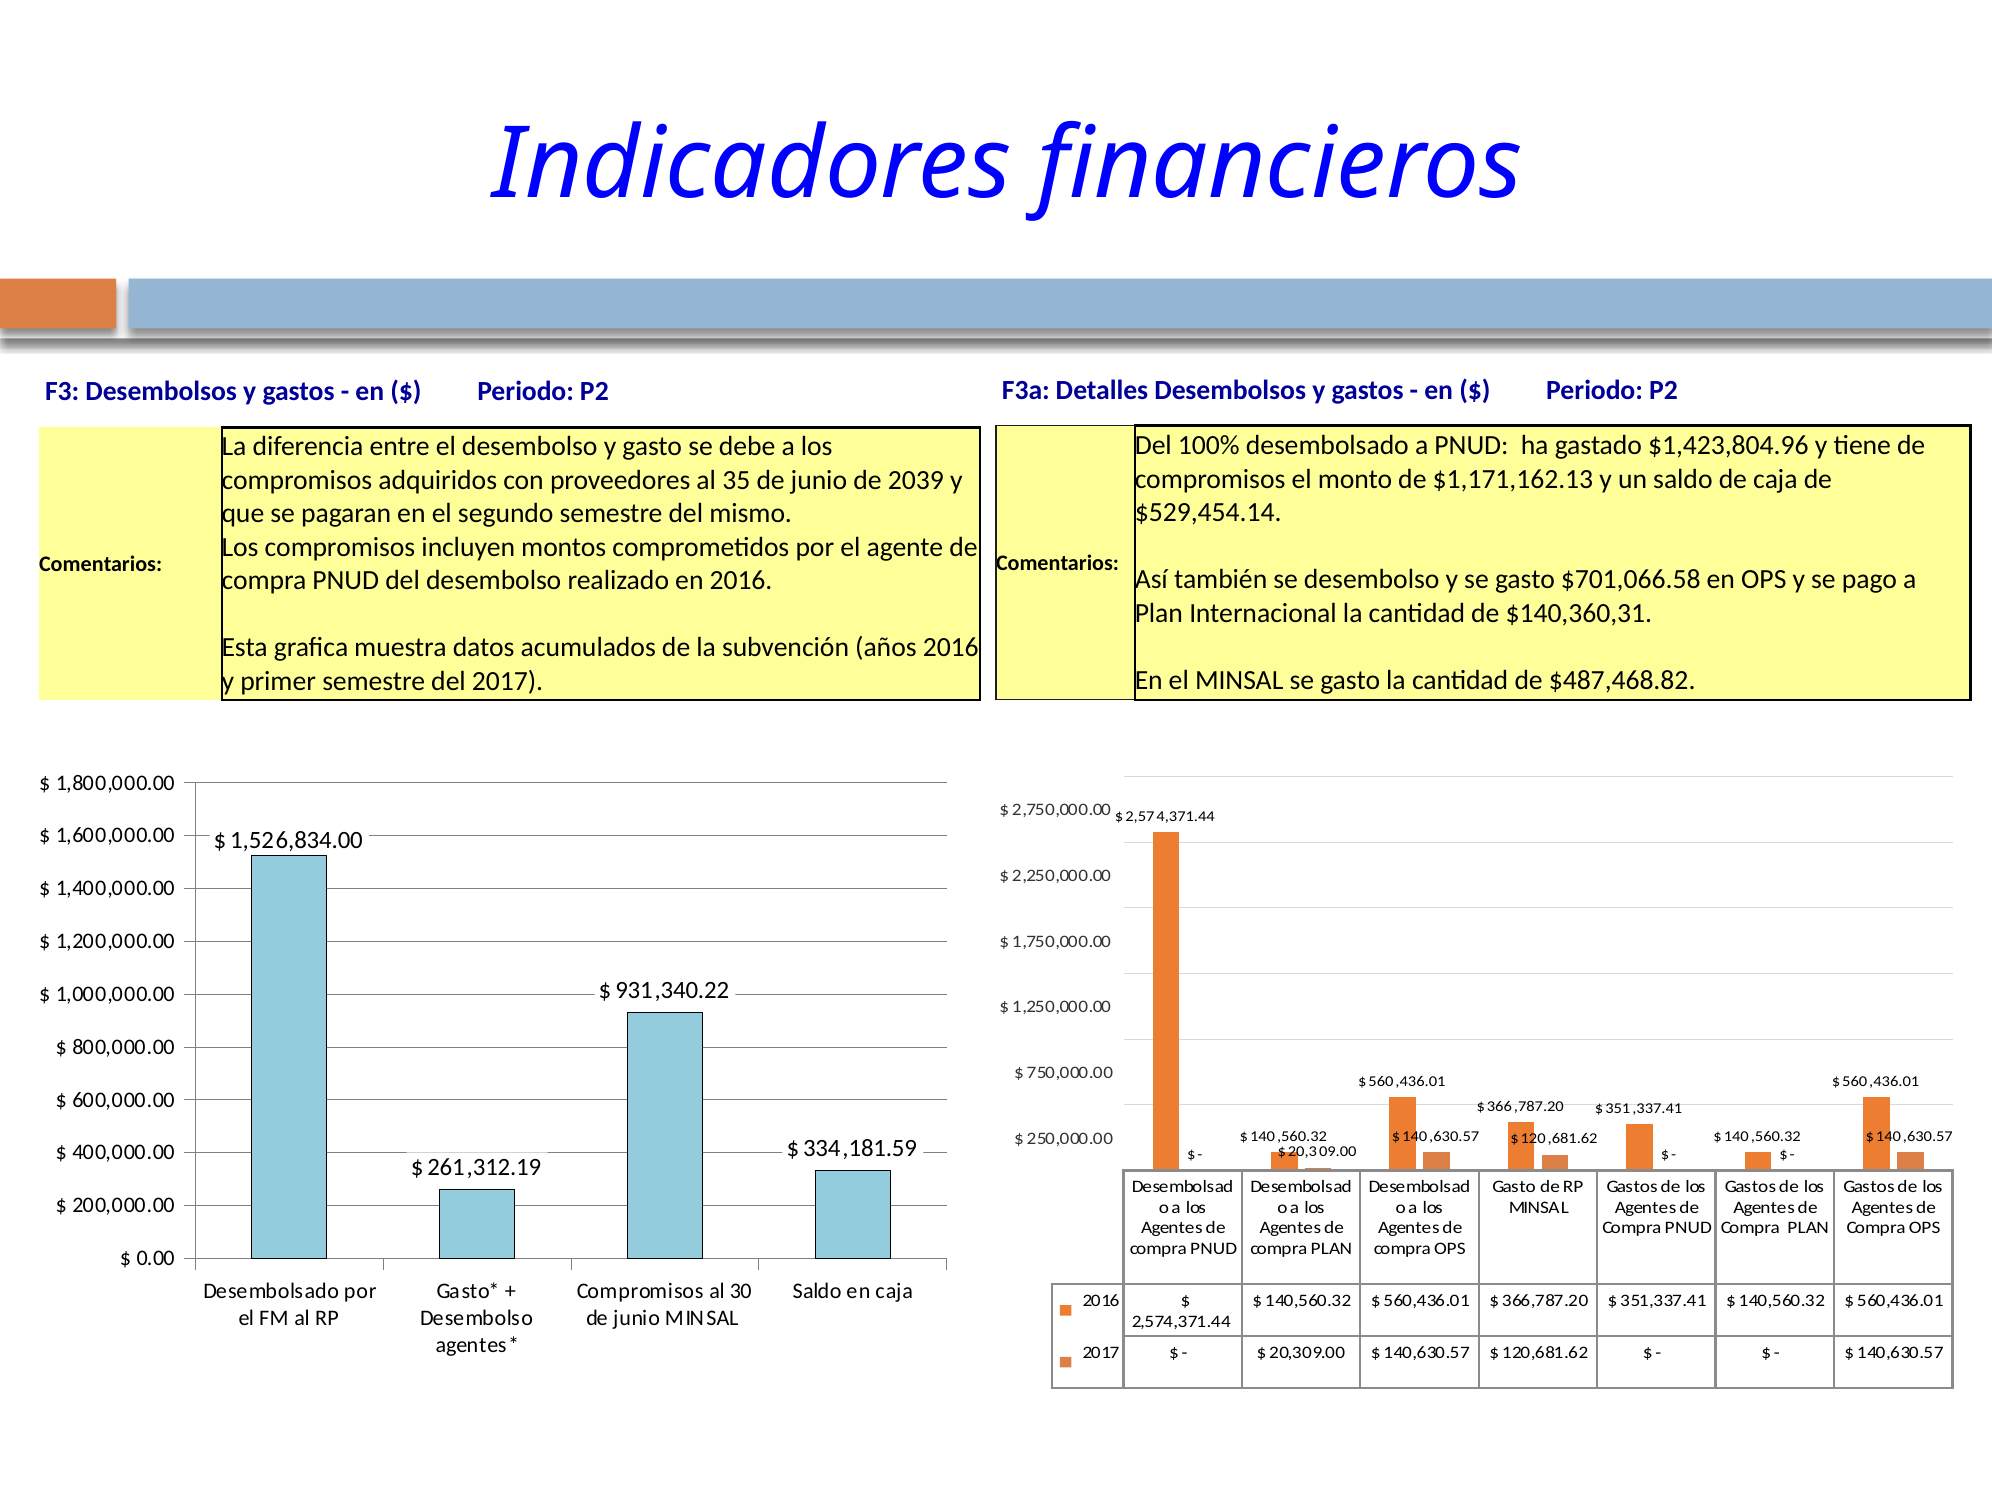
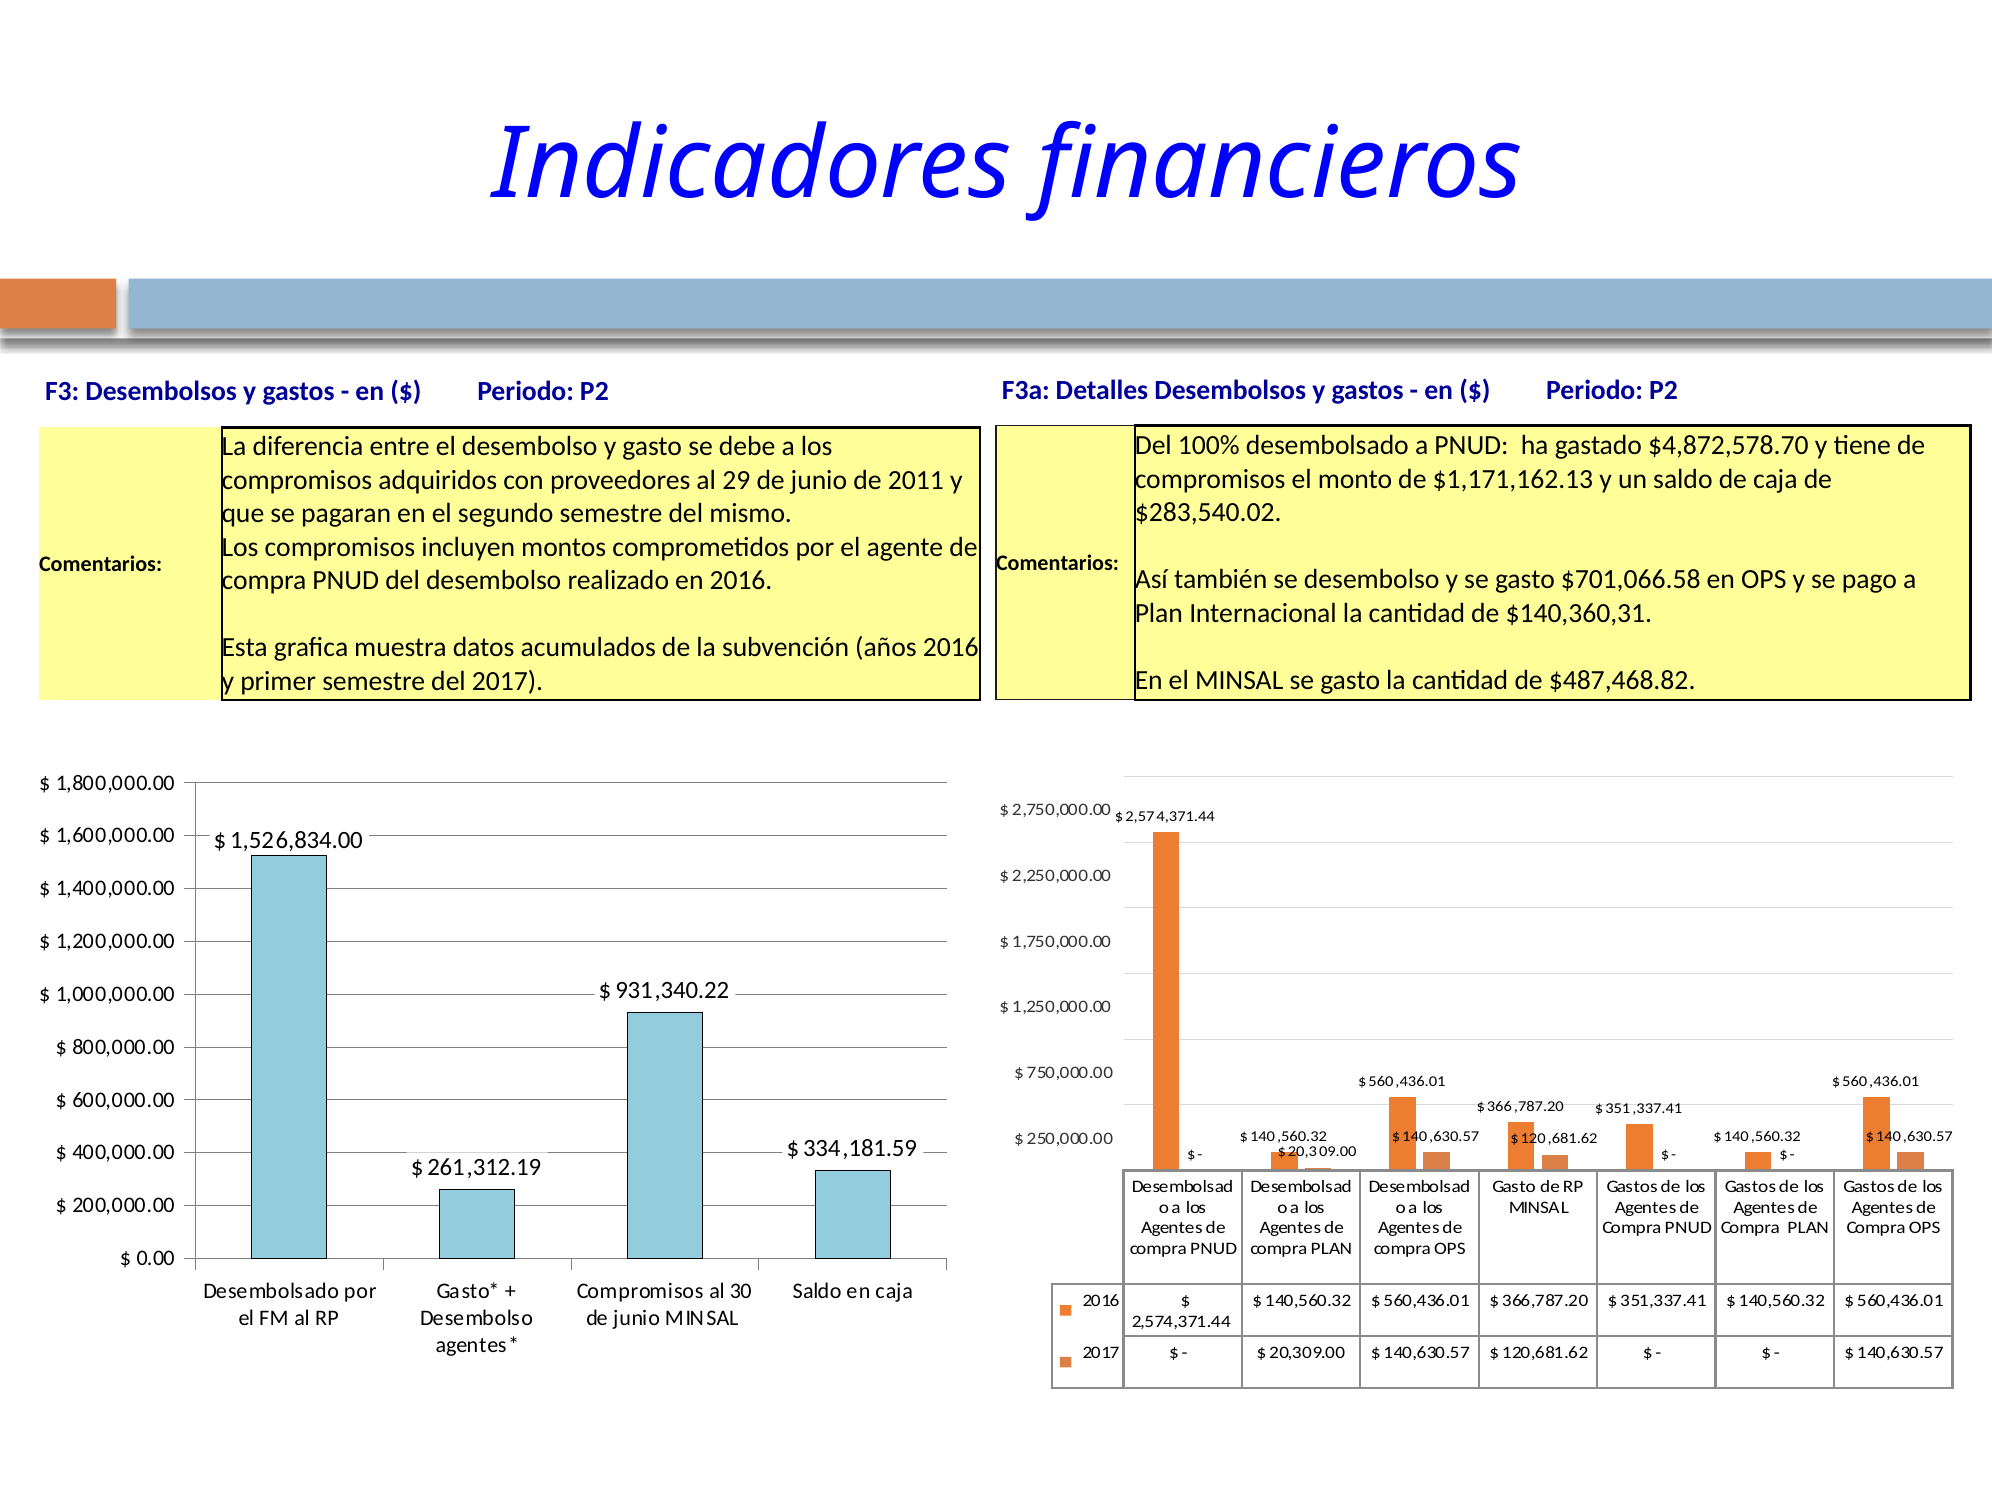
$1,423,804.96: $1,423,804.96 -> $4,872,578.70
35: 35 -> 29
2039: 2039 -> 2011
$529,454.14: $529,454.14 -> $283,540.02
